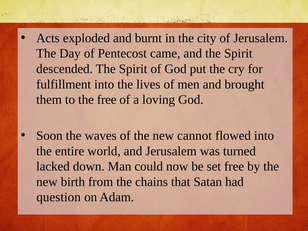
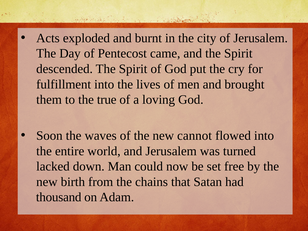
the free: free -> true
question: question -> thousand
